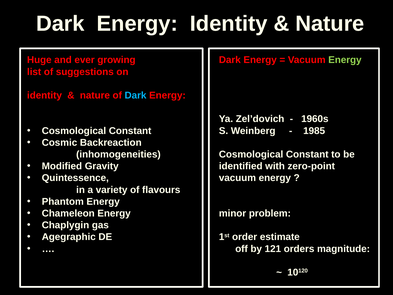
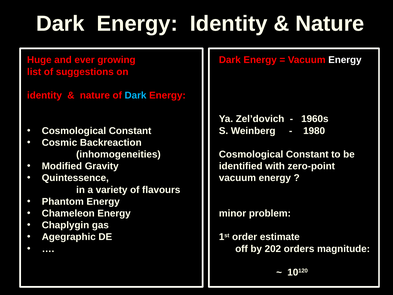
Energy at (345, 60) colour: light green -> white
1985: 1985 -> 1980
121: 121 -> 202
